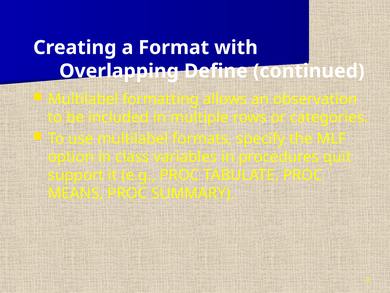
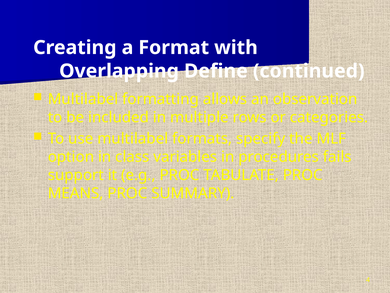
quit: quit -> fails
